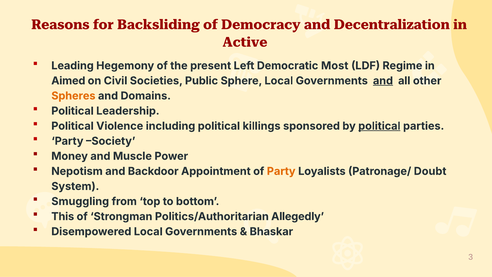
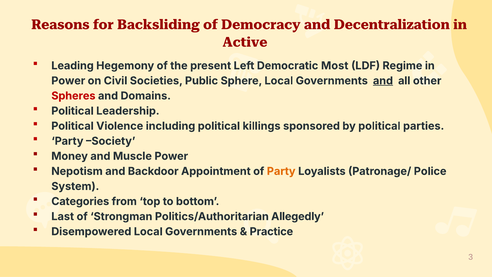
Aimed at (68, 81): Aimed -> Power
Spheres colour: orange -> red
political at (379, 126) underline: present -> none
Doubt: Doubt -> Police
Smuggling: Smuggling -> Categories
This: This -> Last
Bhaskar: Bhaskar -> Practice
